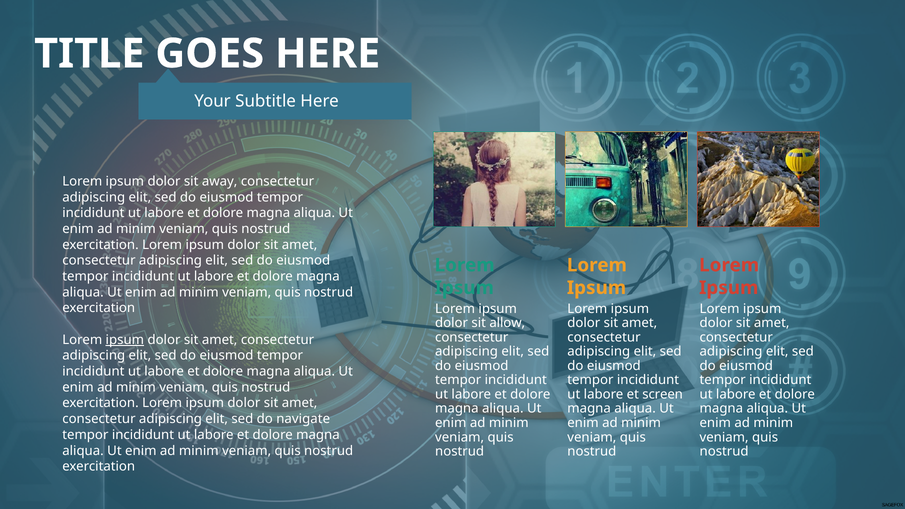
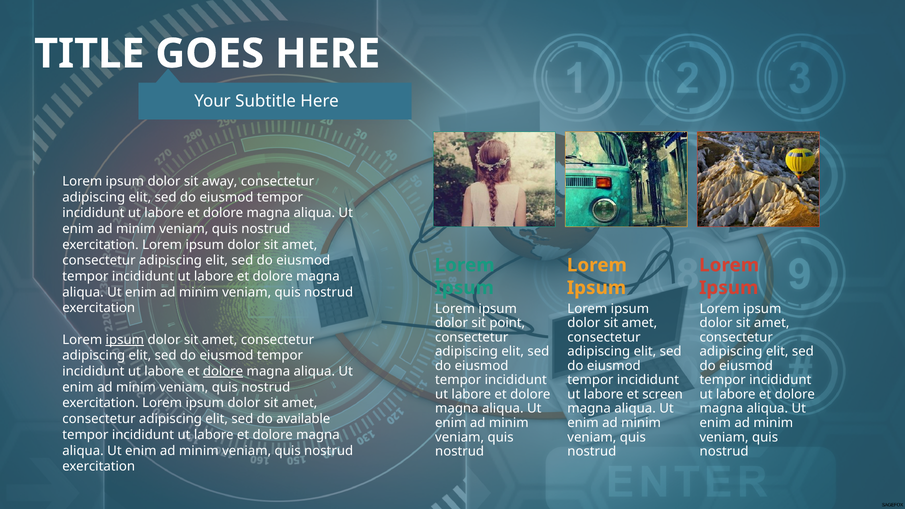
allow: allow -> point
dolore at (223, 371) underline: none -> present
navigate: navigate -> available
